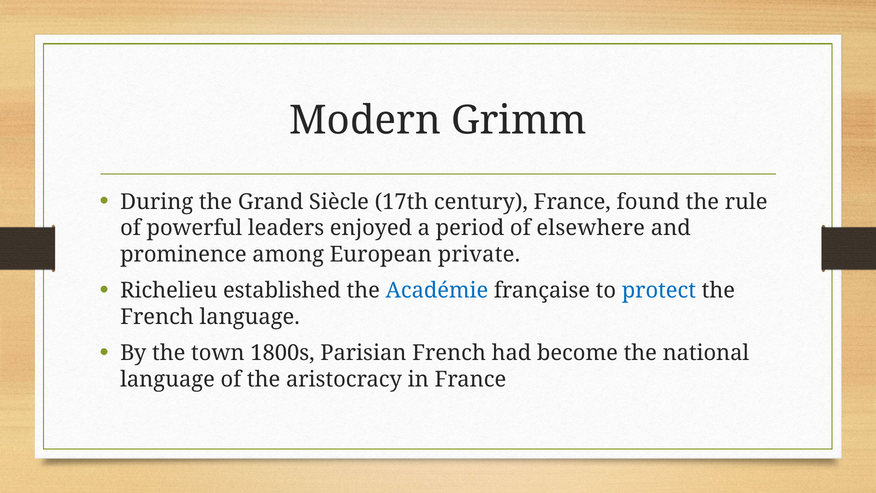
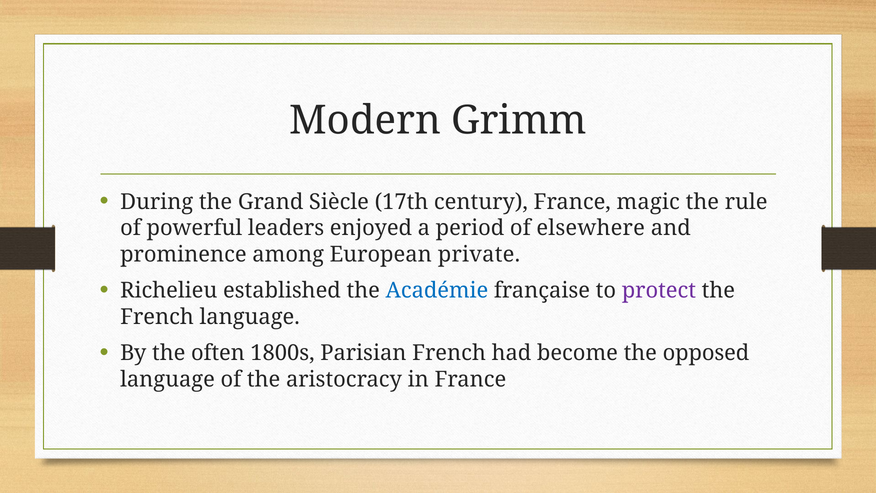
found: found -> magic
protect colour: blue -> purple
town: town -> often
national: national -> opposed
